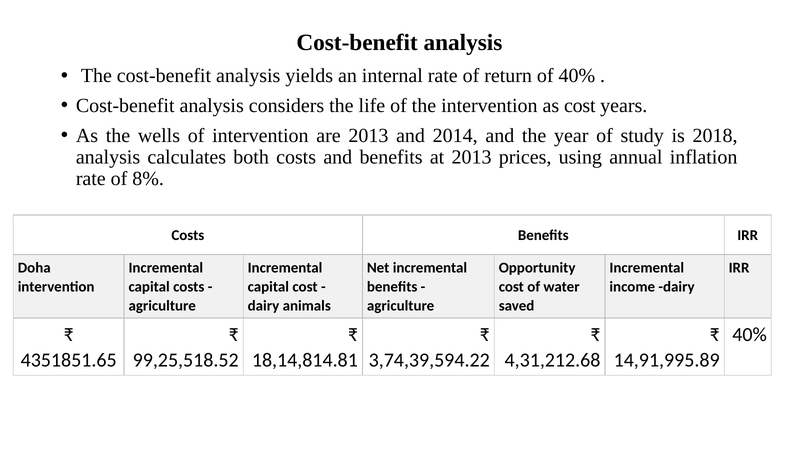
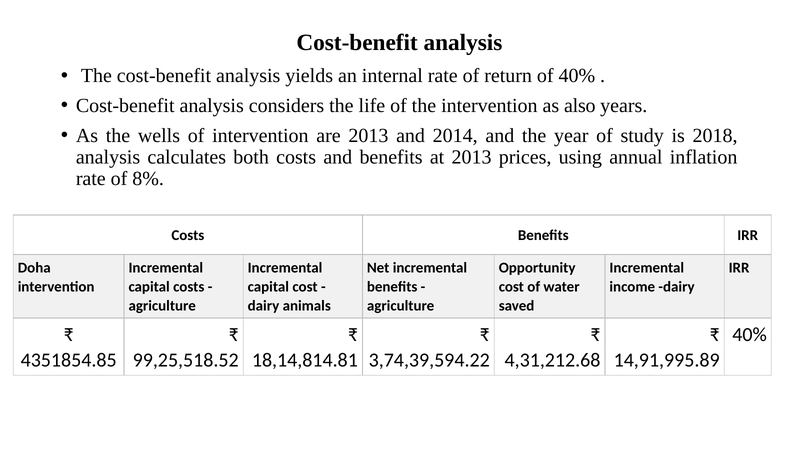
as cost: cost -> also
4351851.65: 4351851.65 -> 4351854.85
